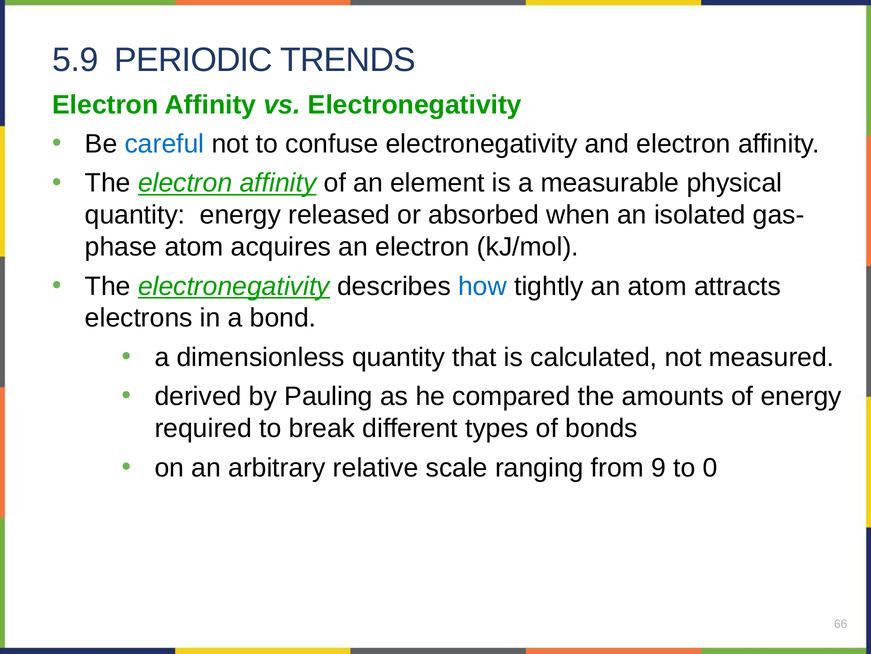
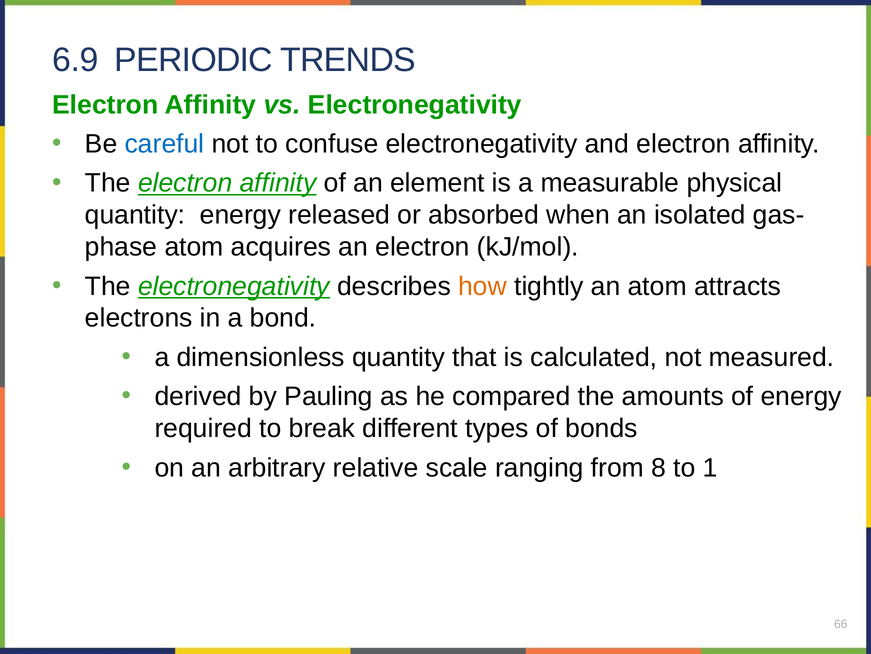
5.9: 5.9 -> 6.9
how colour: blue -> orange
9: 9 -> 8
0: 0 -> 1
